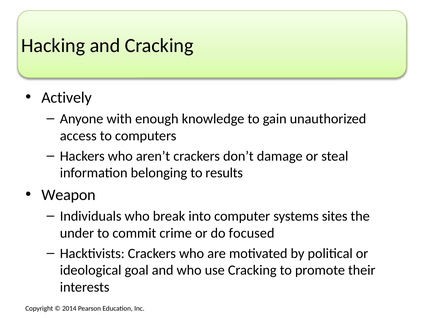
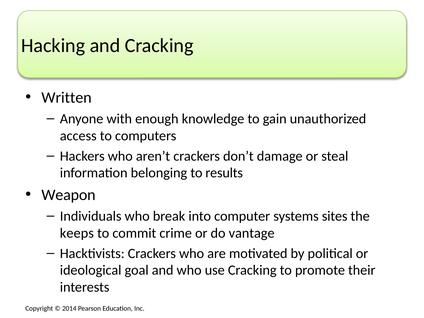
Actively: Actively -> Written
under: under -> keeps
focused: focused -> vantage
